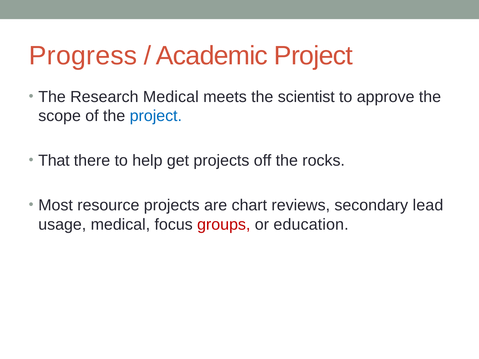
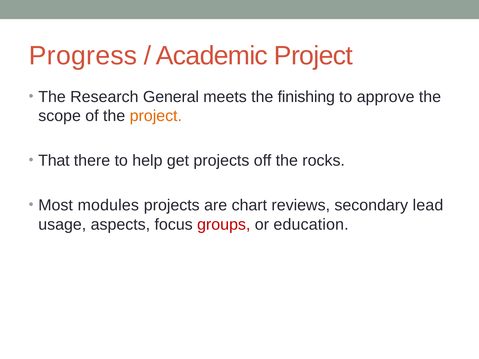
Research Medical: Medical -> General
scientist: scientist -> finishing
project at (156, 116) colour: blue -> orange
resource: resource -> modules
usage medical: medical -> aspects
